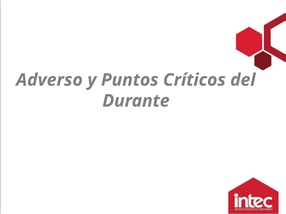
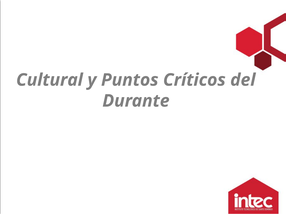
Adverso: Adverso -> Cultural
